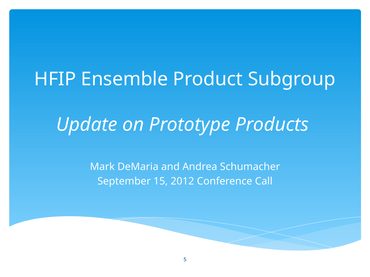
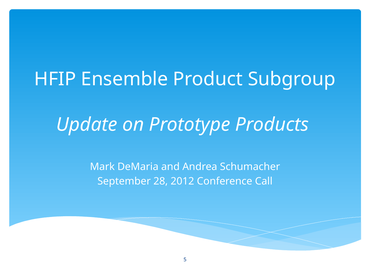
15: 15 -> 28
